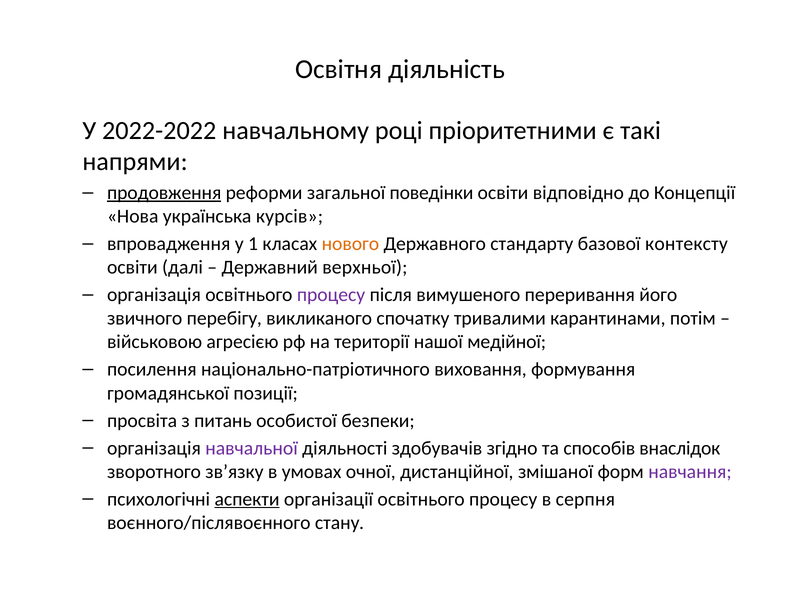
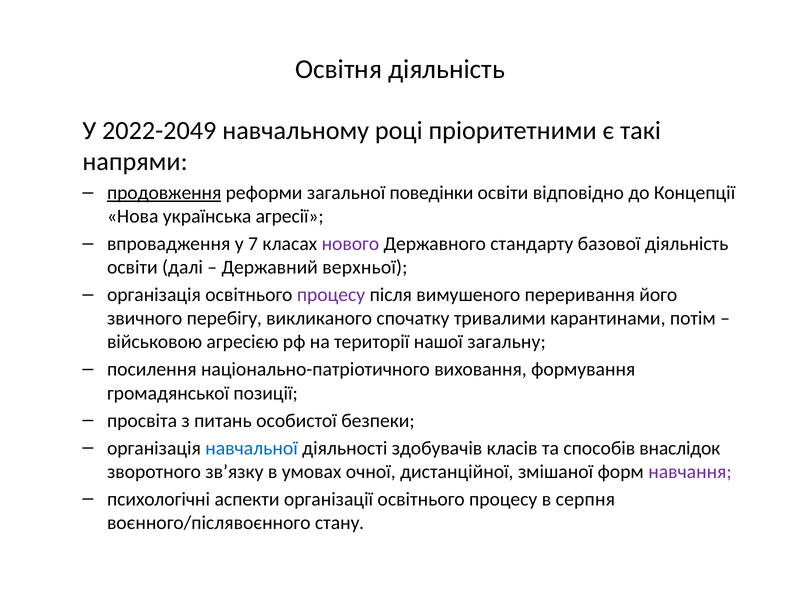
2022-2022: 2022-2022 -> 2022-2049
курсів: курсів -> агресії
1: 1 -> 7
нового colour: orange -> purple
базової контексту: контексту -> діяльність
медійної: медійної -> загальну
навчальної colour: purple -> blue
згідно: згідно -> класів
аспекти underline: present -> none
